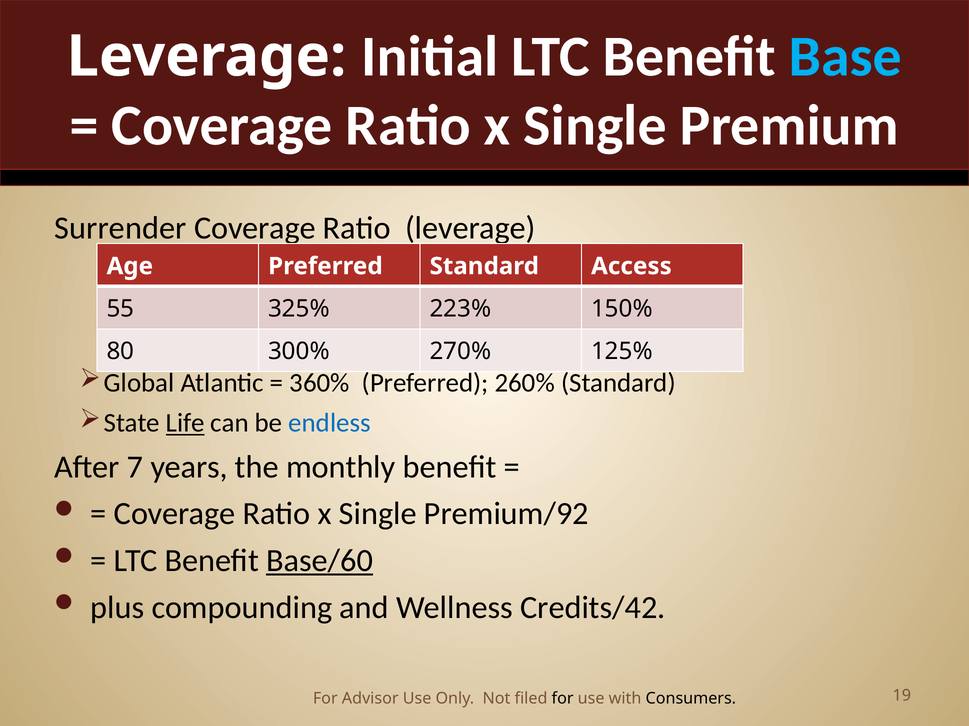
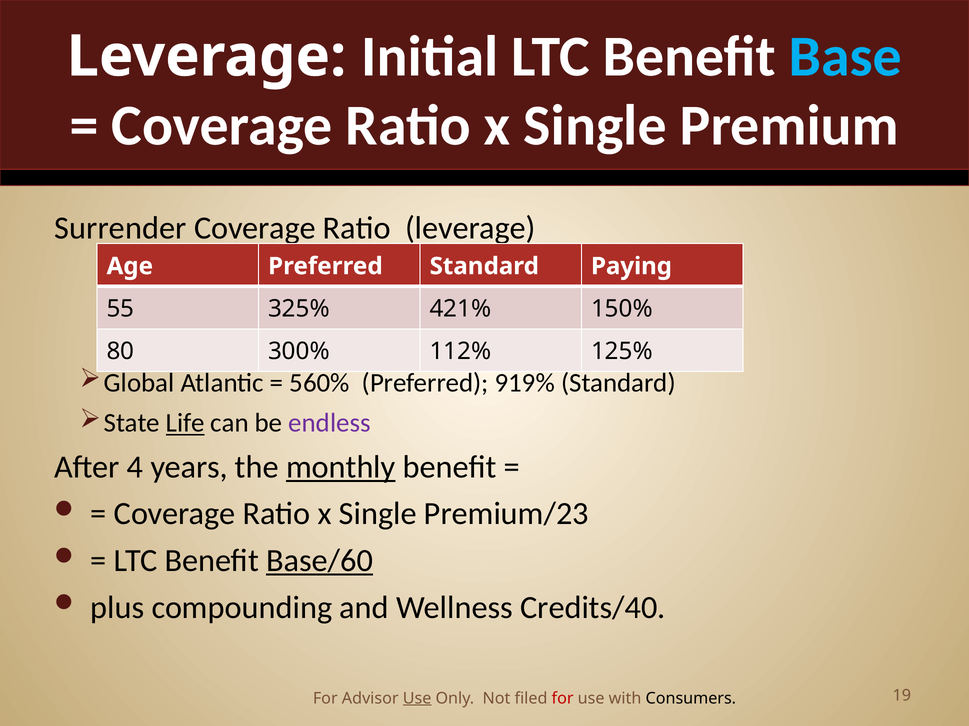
Access: Access -> Paying
223%: 223% -> 421%
270%: 270% -> 112%
360%: 360% -> 560%
260%: 260% -> 919%
endless colour: blue -> purple
7: 7 -> 4
monthly underline: none -> present
Premium/92: Premium/92 -> Premium/23
Credits/42: Credits/42 -> Credits/40
Use at (417, 699) underline: none -> present
for at (563, 699) colour: black -> red
